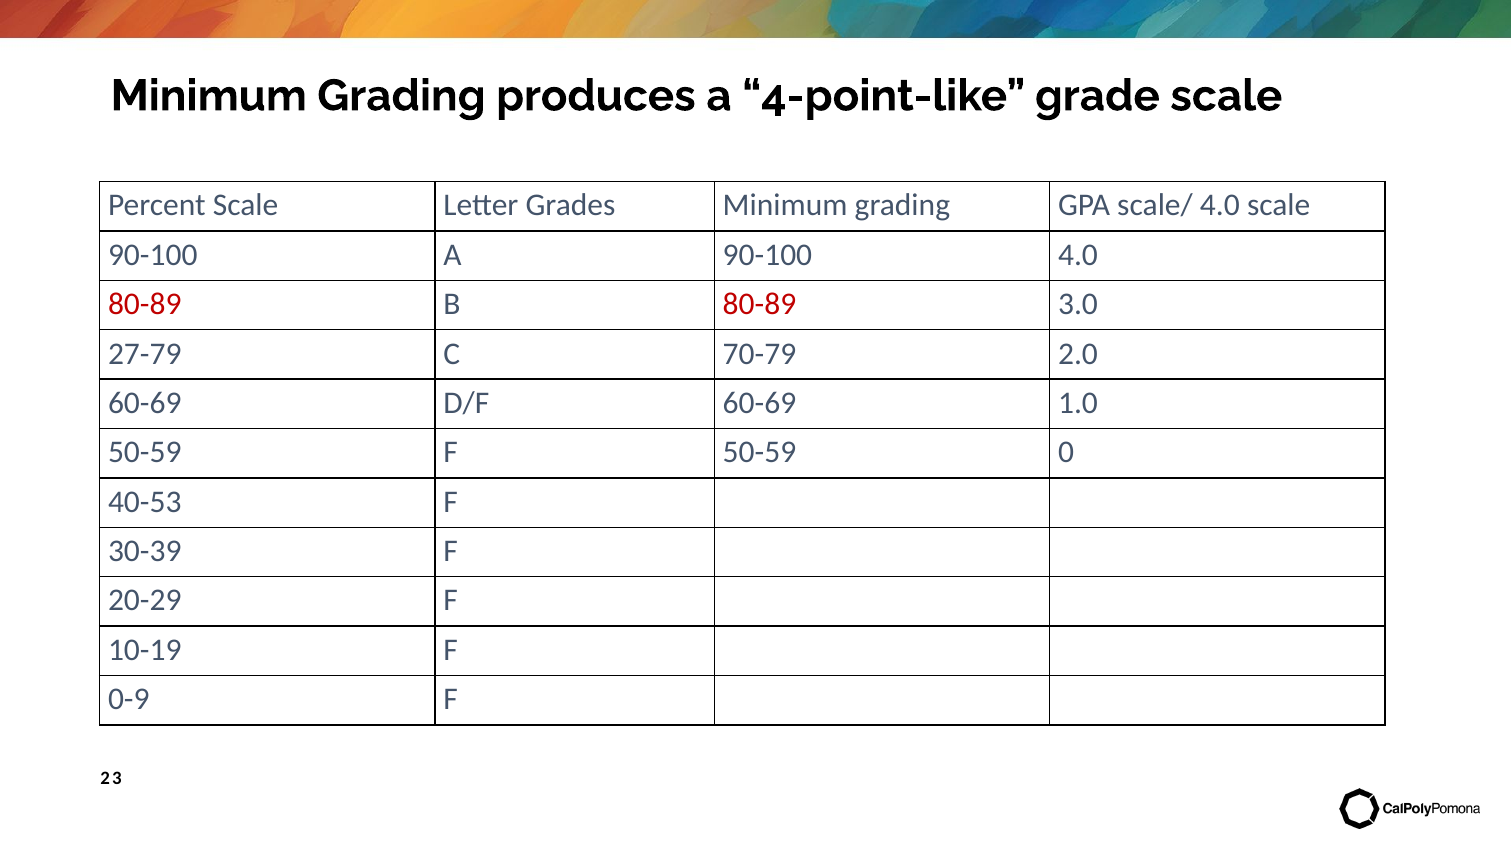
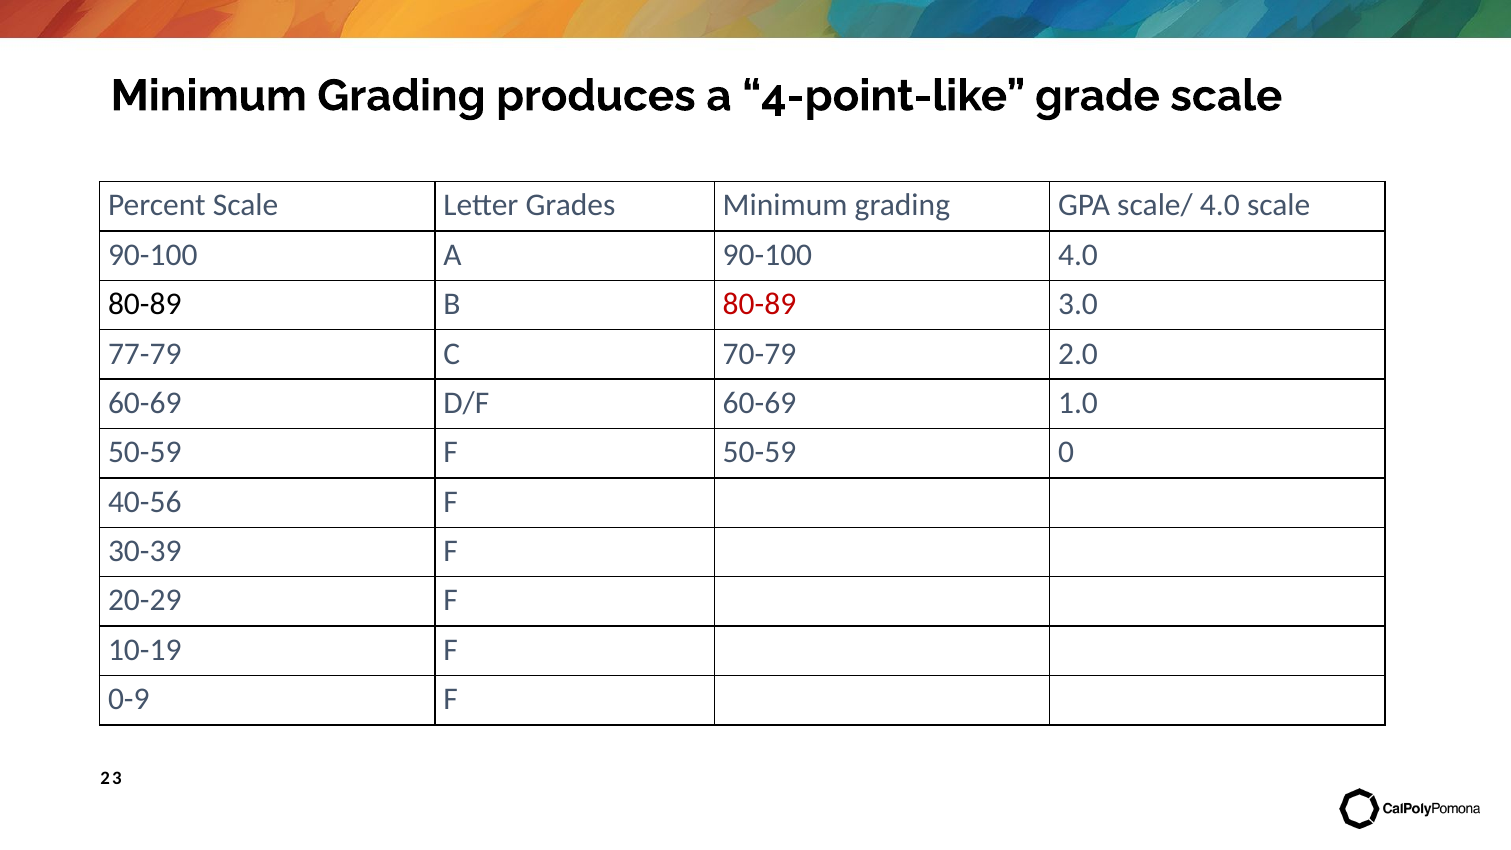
80-89 at (145, 304) colour: red -> black
27-79: 27-79 -> 77-79
40-53: 40-53 -> 40-56
